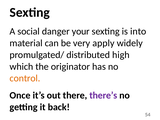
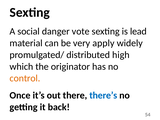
your: your -> vote
into: into -> lead
there’s colour: purple -> blue
